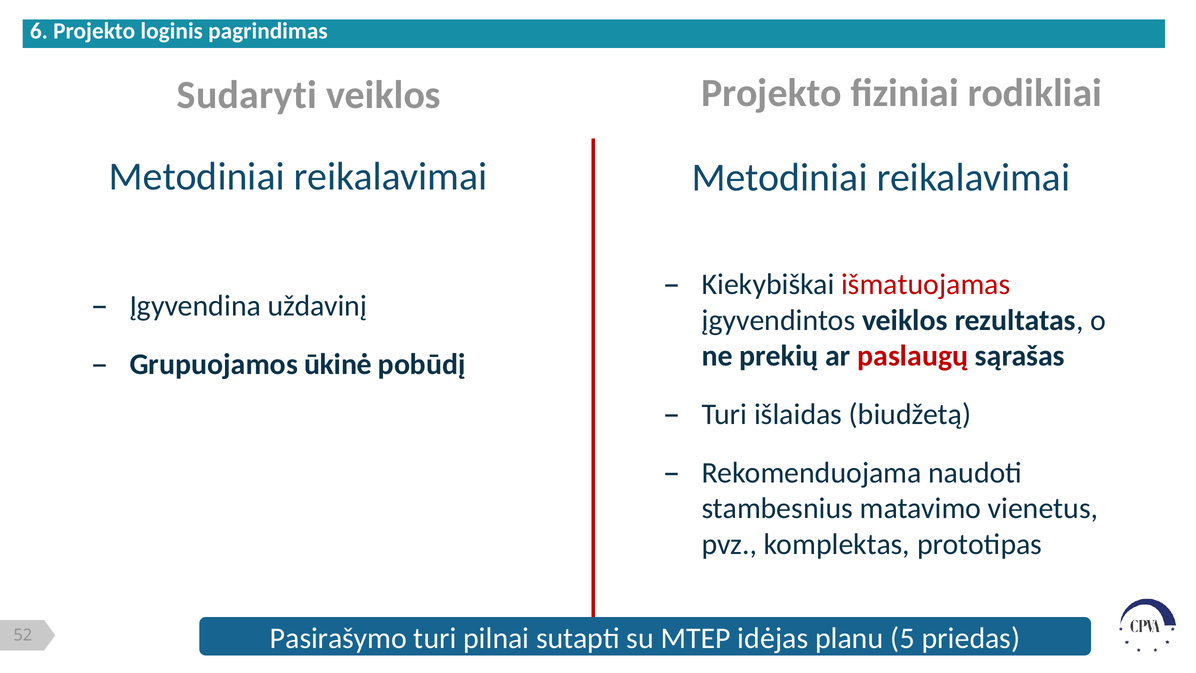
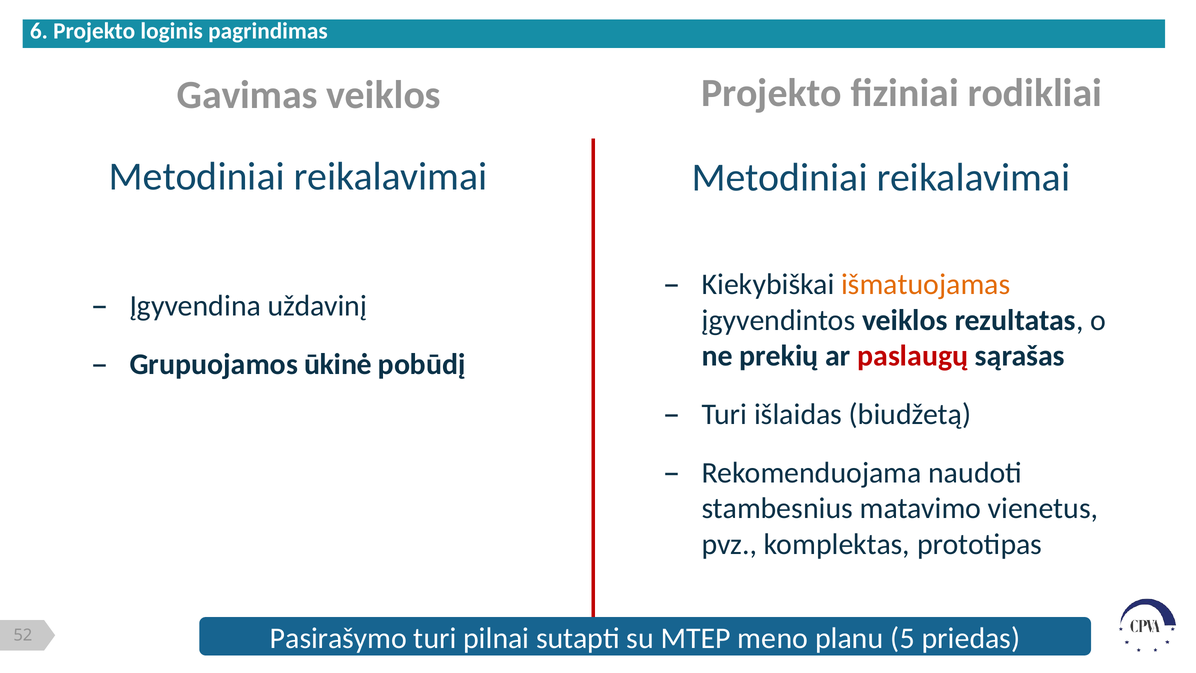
Sudaryti: Sudaryti -> Gavimas
išmatuojamas colour: red -> orange
idėjas: idėjas -> meno
